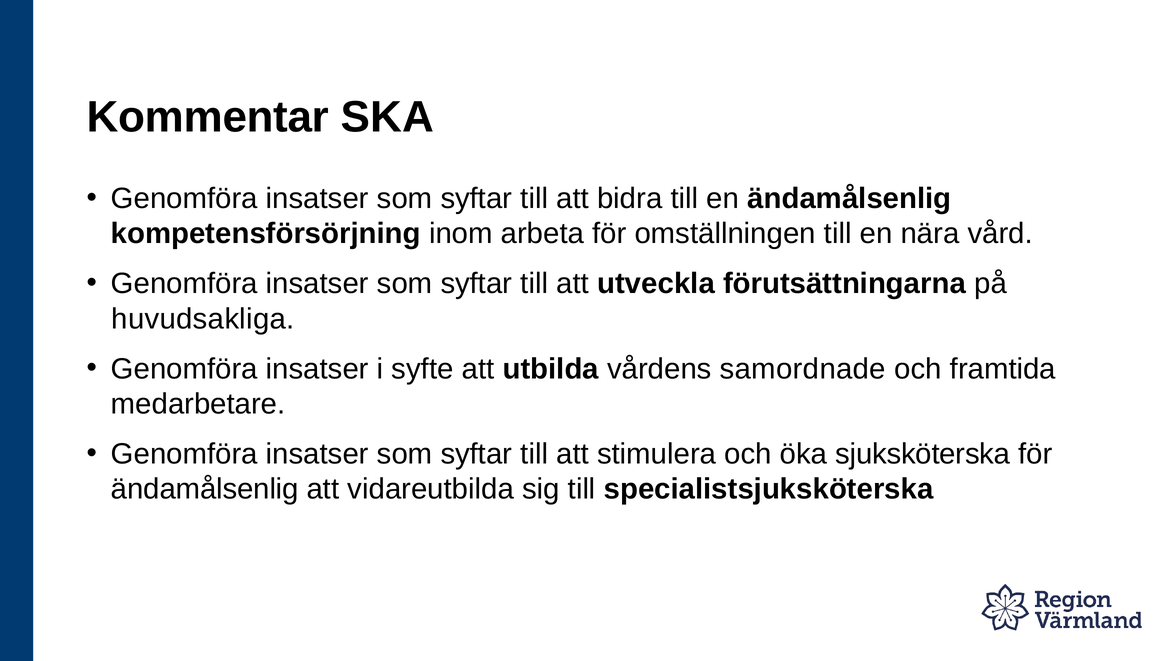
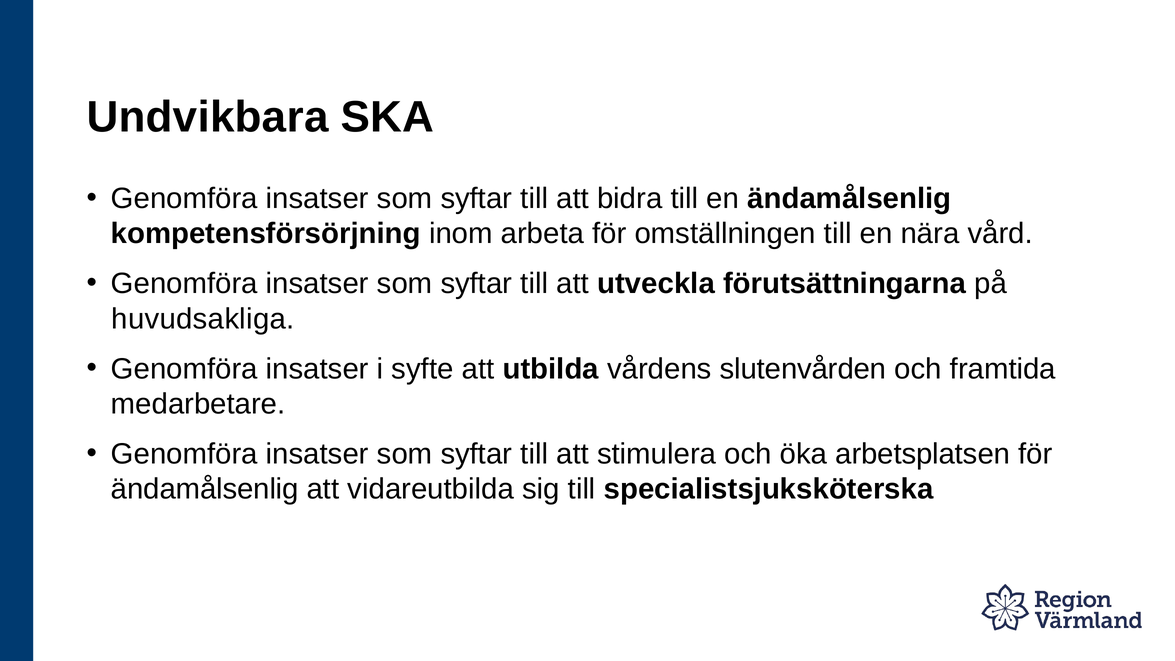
Kommentar: Kommentar -> Undvikbara
samordnade: samordnade -> slutenvården
sjuksköterska: sjuksköterska -> arbetsplatsen
